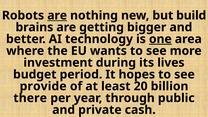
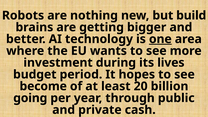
are at (57, 15) underline: present -> none
provide: provide -> become
there: there -> going
